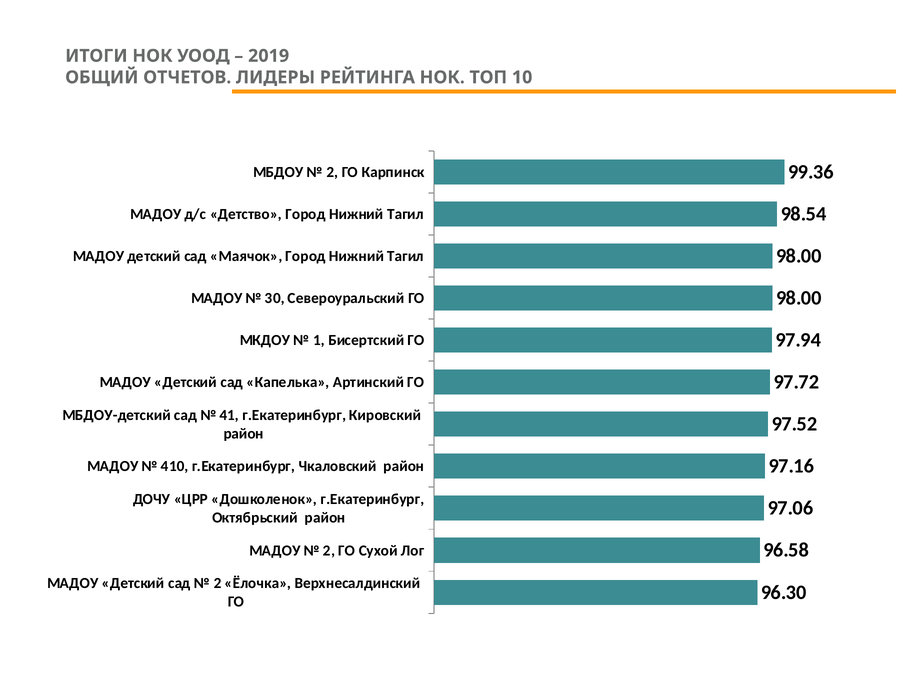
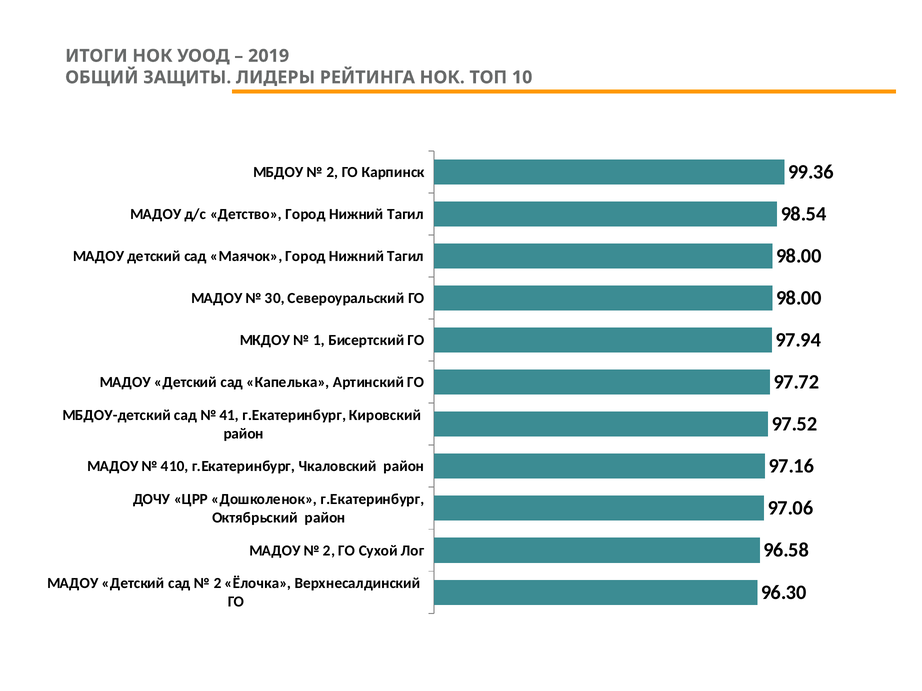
ОТЧЕТОВ: ОТЧЕТОВ -> ЗАЩИТЫ
